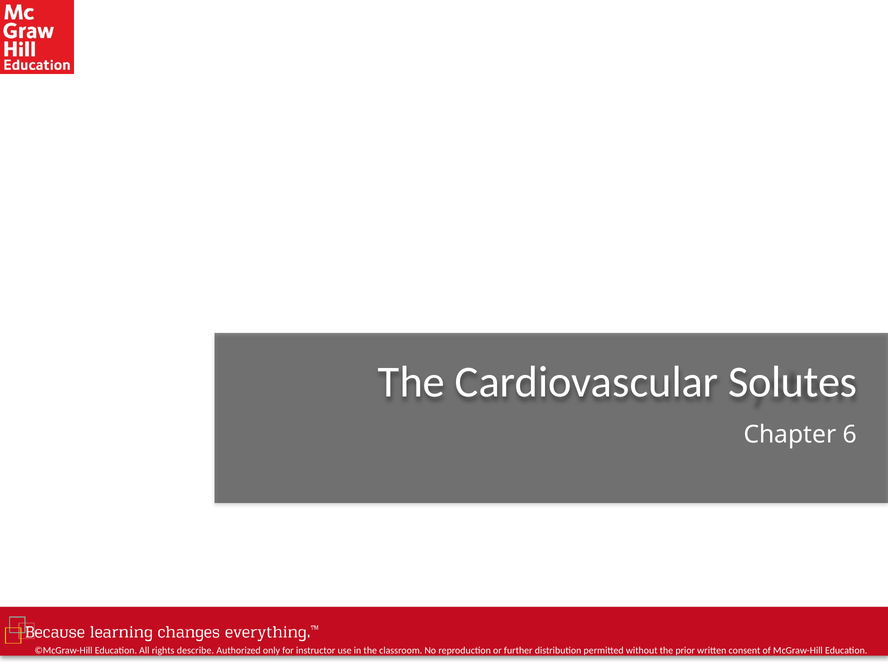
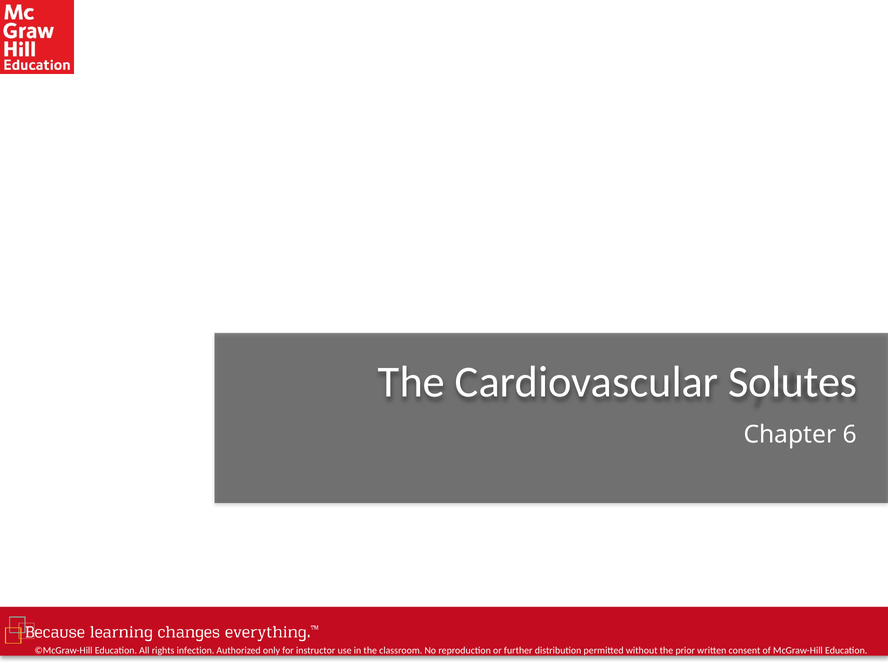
describe: describe -> infection
